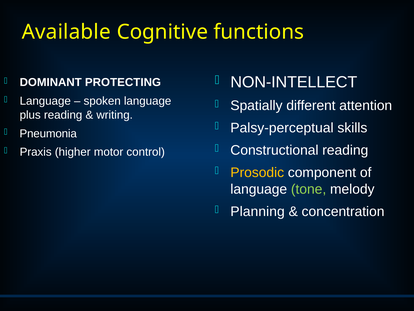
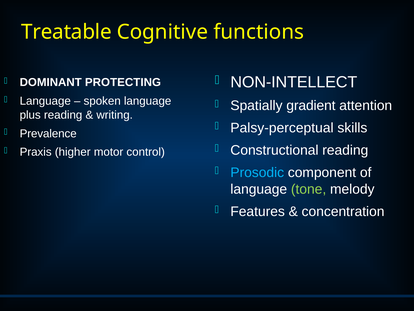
Available: Available -> Treatable
different: different -> gradient
Pneumonia: Pneumonia -> Prevalence
Prosodic colour: yellow -> light blue
Planning: Planning -> Features
